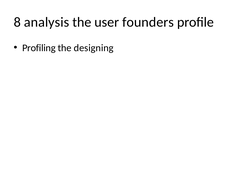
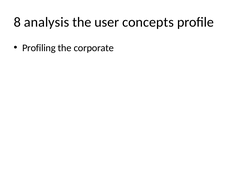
founders: founders -> concepts
designing: designing -> corporate
